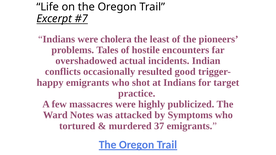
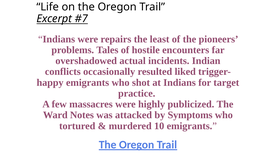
cholera: cholera -> repairs
good: good -> liked
37: 37 -> 10
